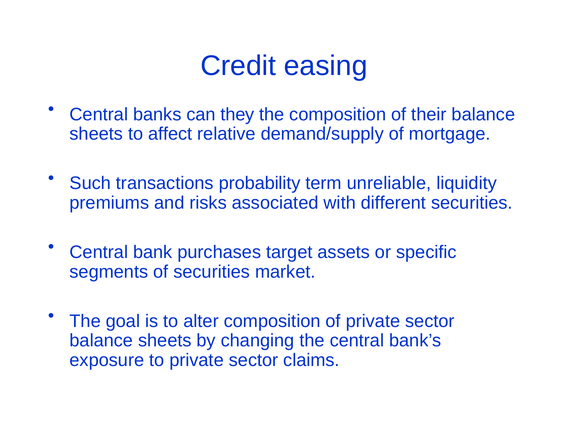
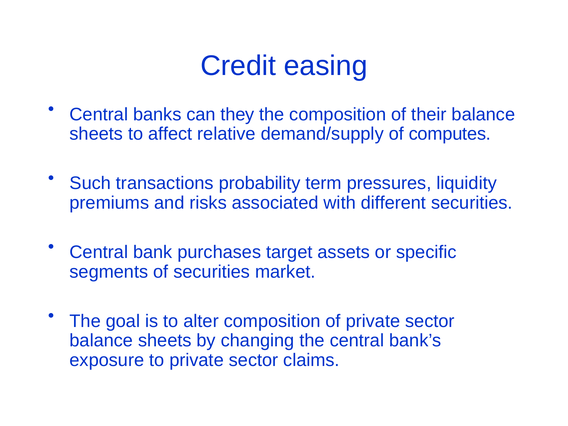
mortgage: mortgage -> computes
unreliable: unreliable -> pressures
